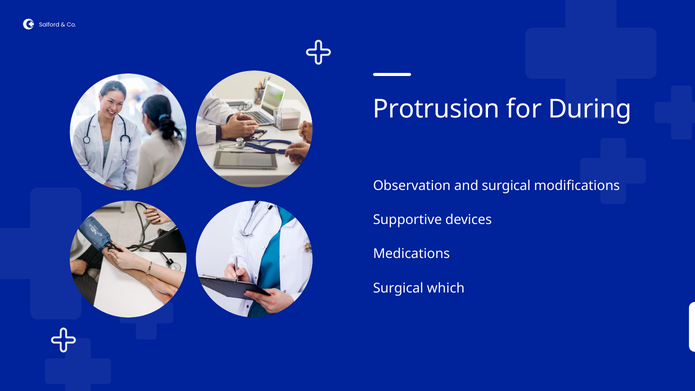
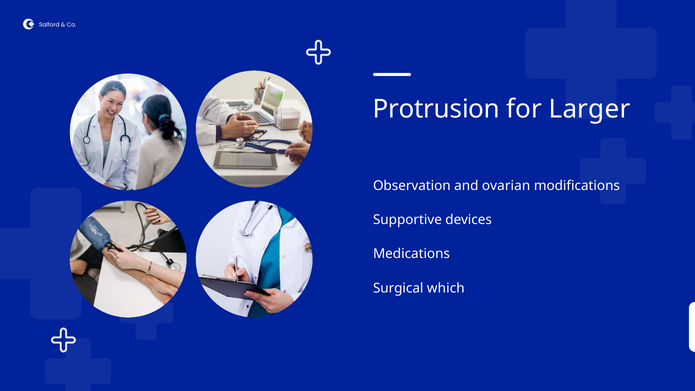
During: During -> Larger
and surgical: surgical -> ovarian
